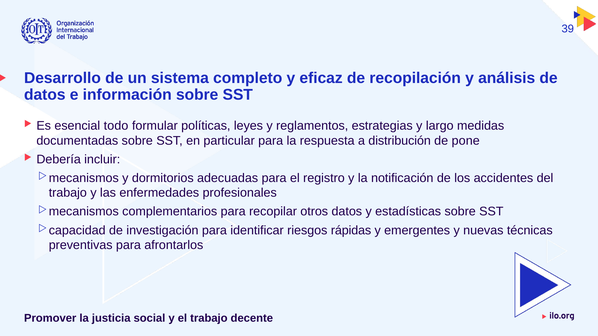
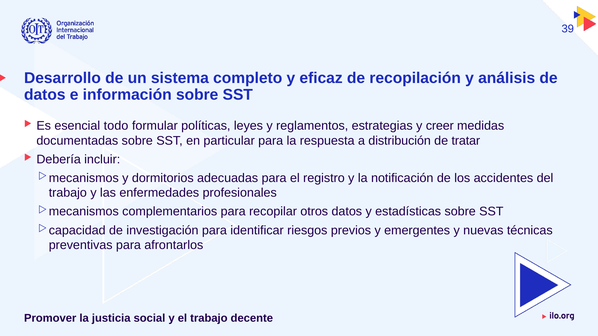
largo: largo -> creer
pone: pone -> tratar
rápidas: rápidas -> previos
